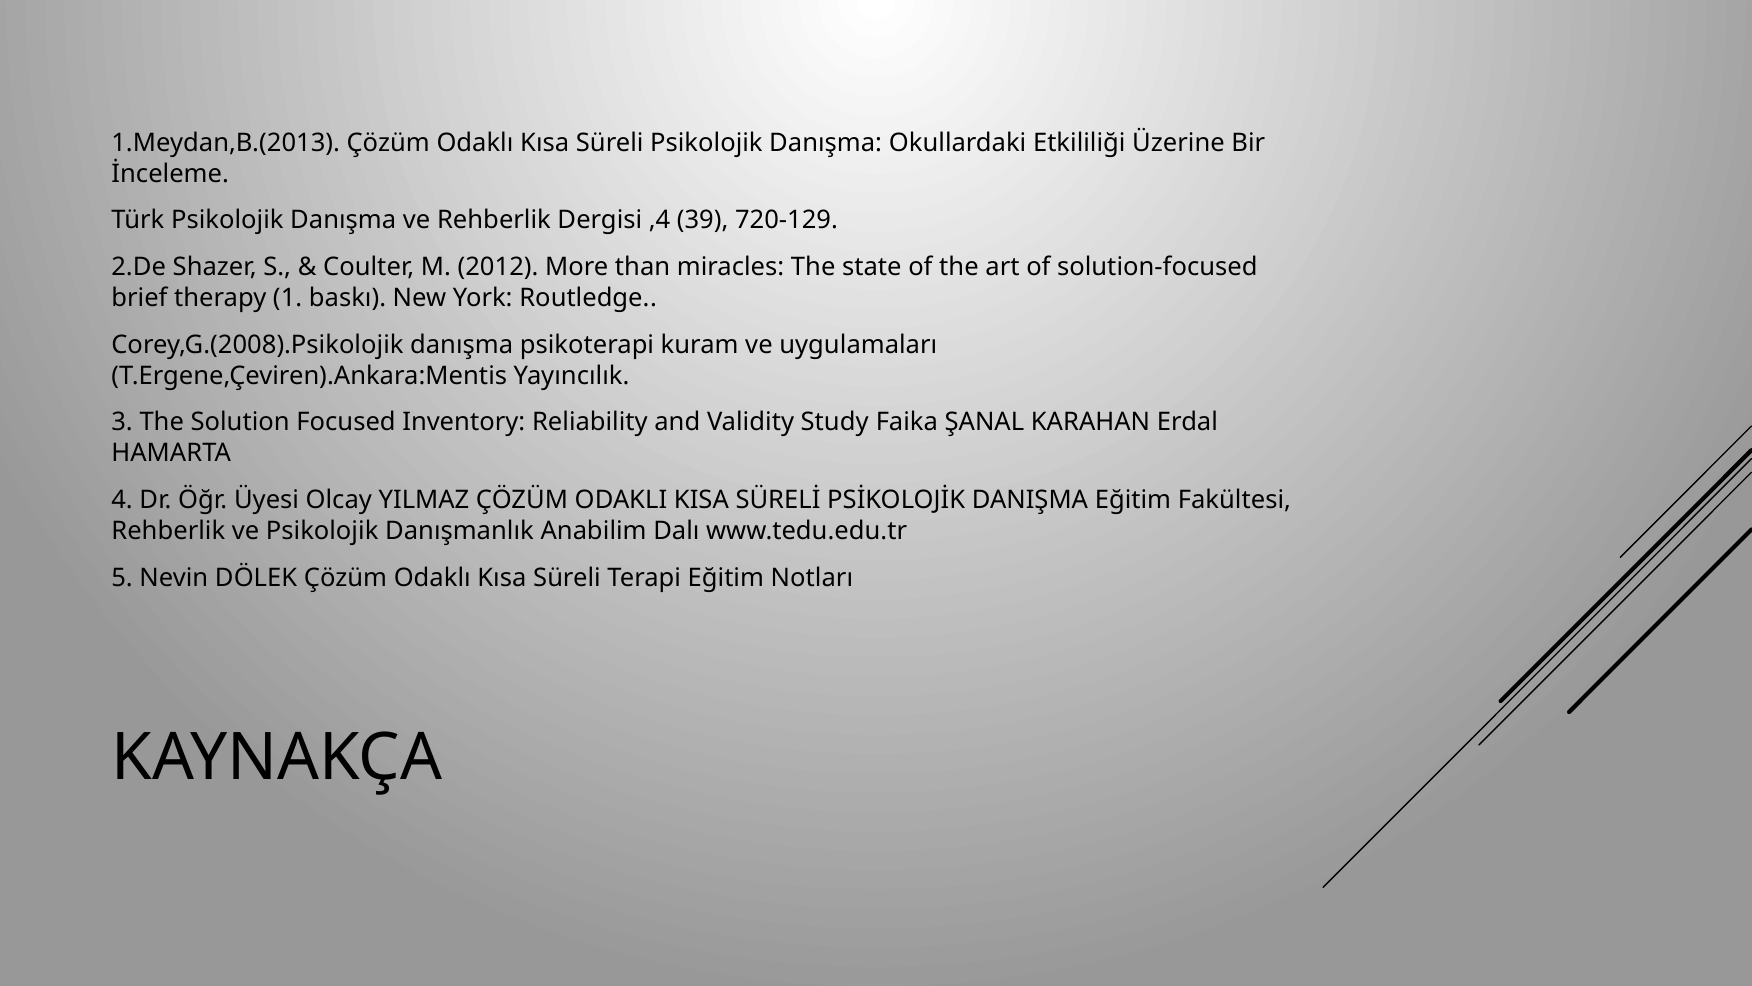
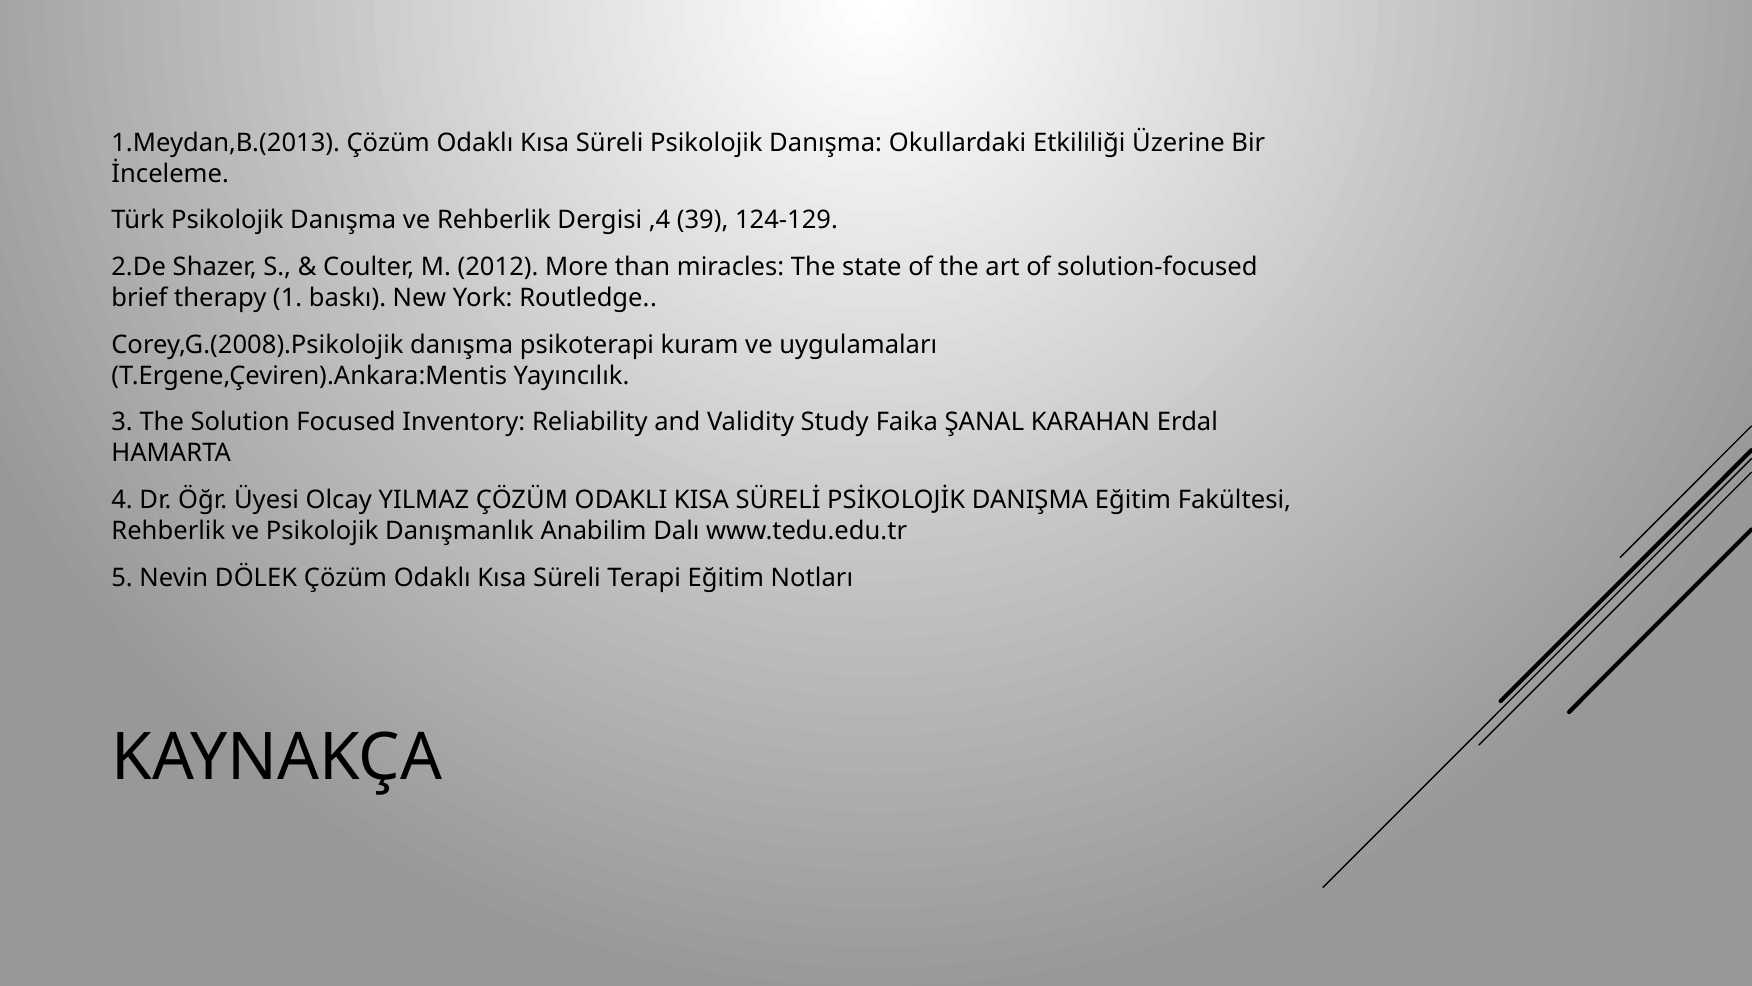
720-129: 720-129 -> 124-129
